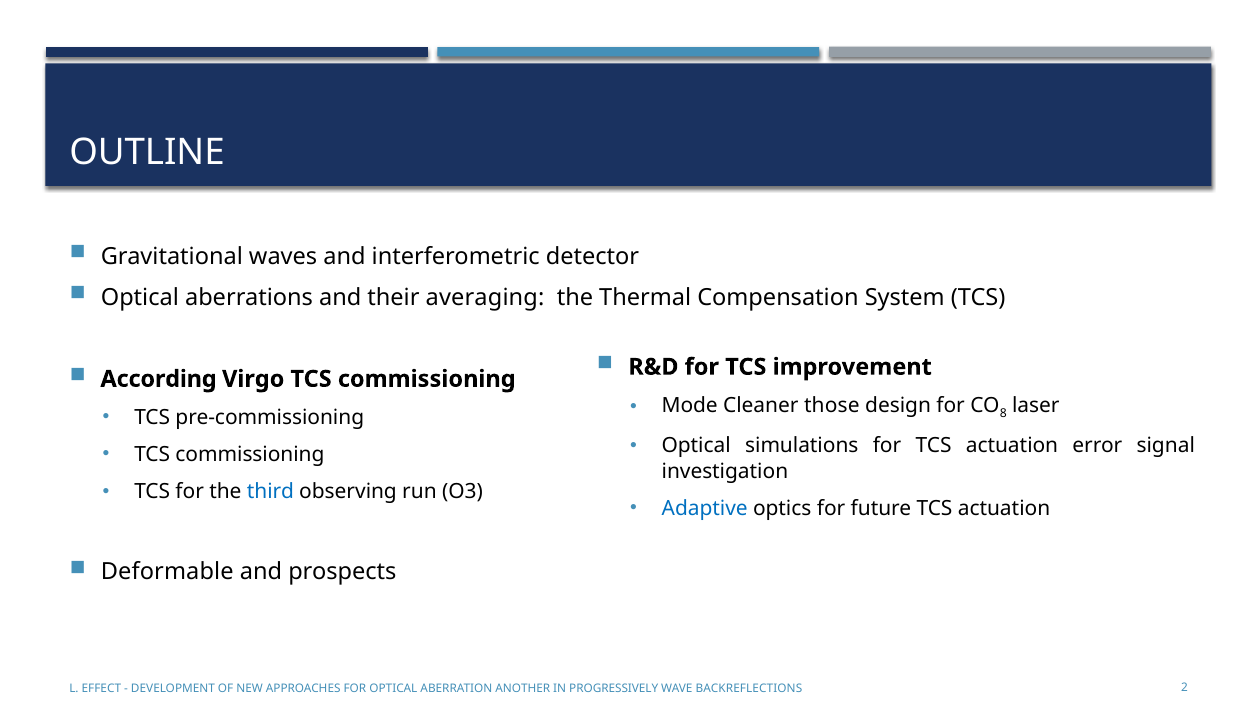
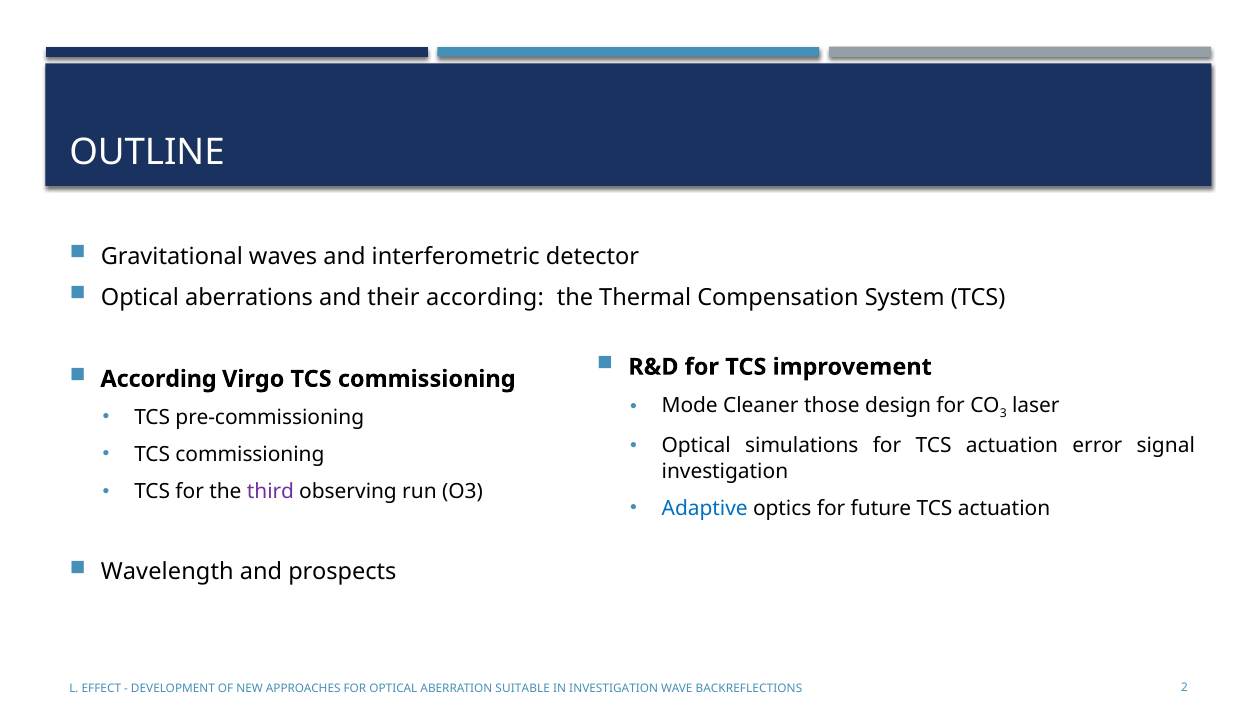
their averaging: averaging -> according
8: 8 -> 3
third colour: blue -> purple
Deformable: Deformable -> Wavelength
ANOTHER: ANOTHER -> SUITABLE
IN PROGRESSIVELY: PROGRESSIVELY -> INVESTIGATION
